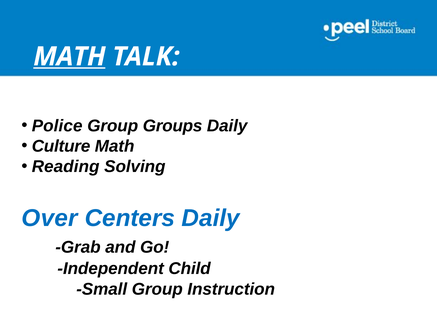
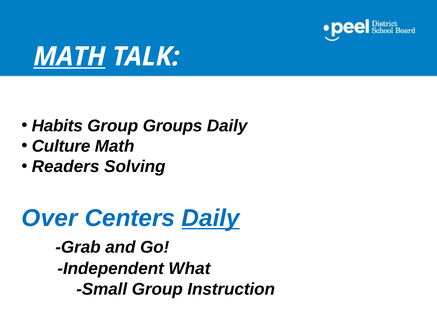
Police: Police -> Habits
Reading: Reading -> Readers
Daily at (211, 218) underline: none -> present
Child: Child -> What
